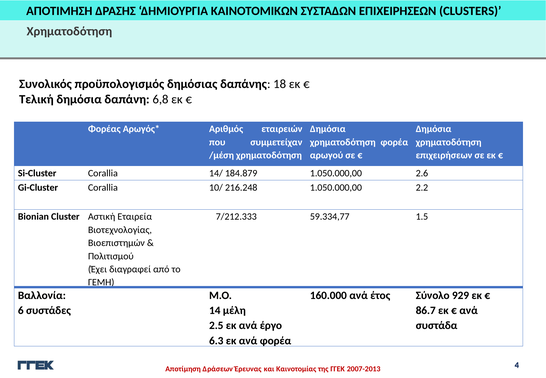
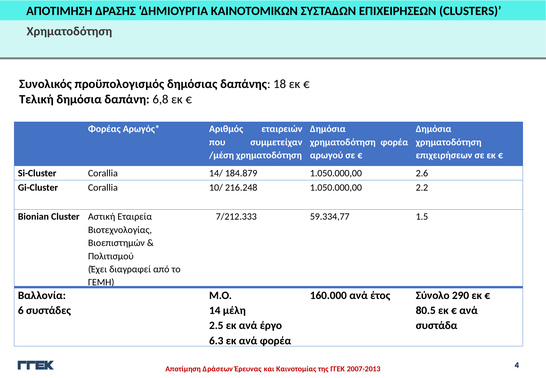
929: 929 -> 290
86.7: 86.7 -> 80.5
